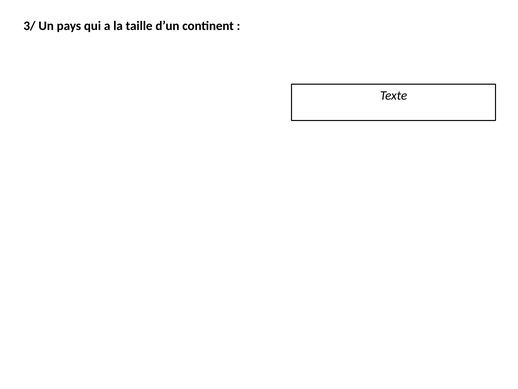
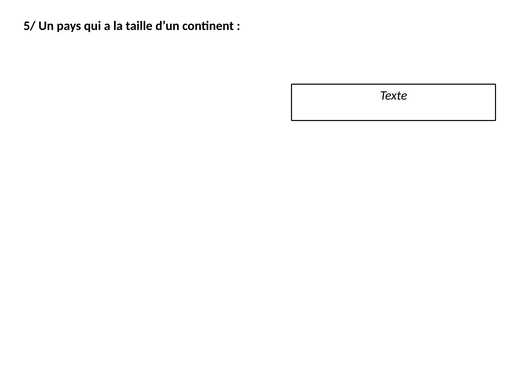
3/: 3/ -> 5/
